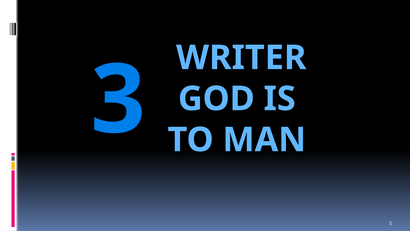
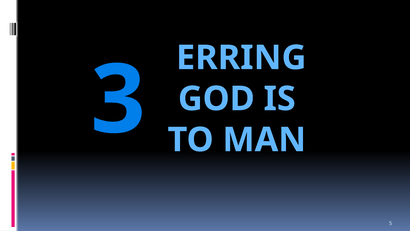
WRITER: WRITER -> ERRING
